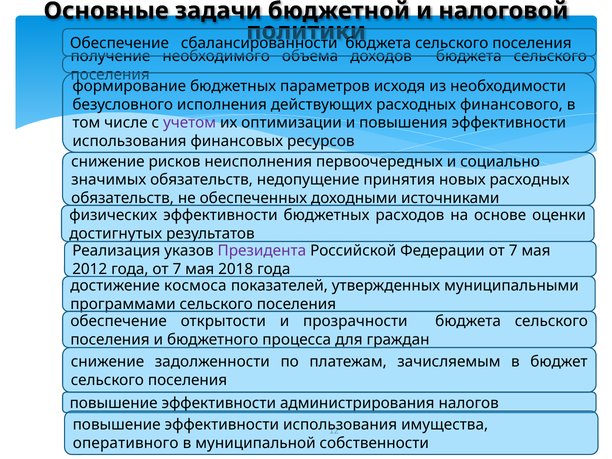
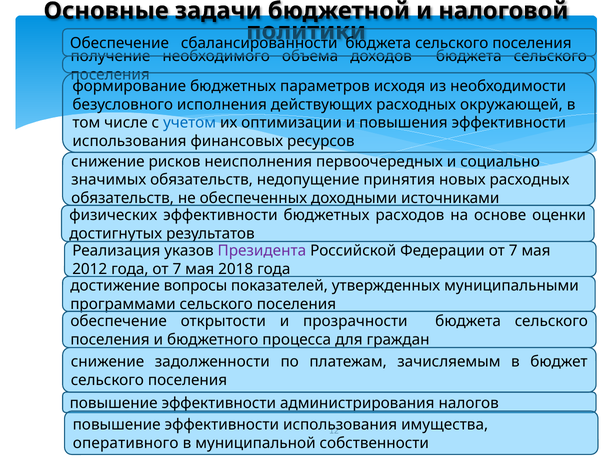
финансового: финансового -> окружающей
учетом colour: purple -> blue
космоса: космоса -> вопросы
